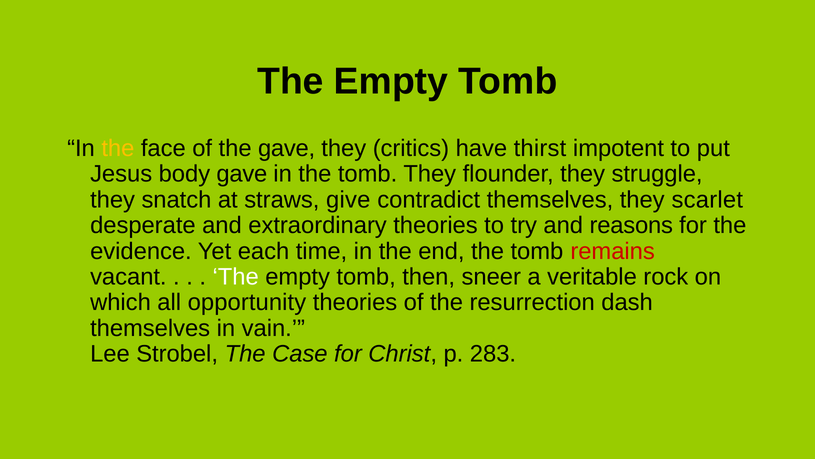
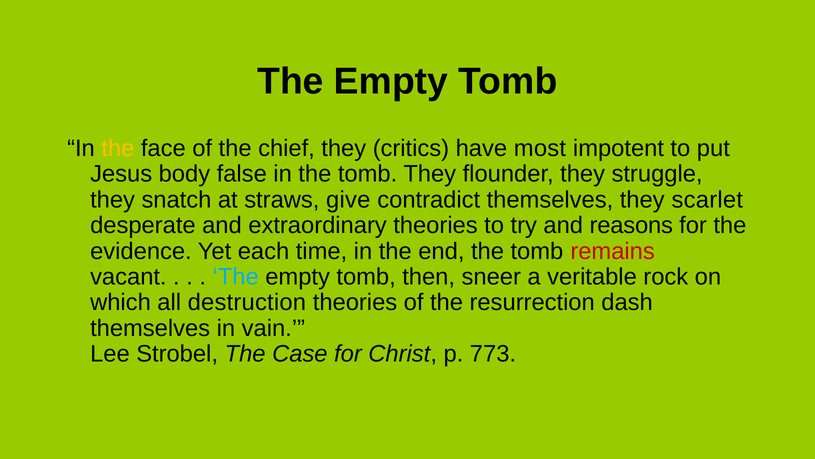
the gave: gave -> chief
thirst: thirst -> most
body gave: gave -> false
The at (236, 277) colour: white -> light blue
opportunity: opportunity -> destruction
283: 283 -> 773
